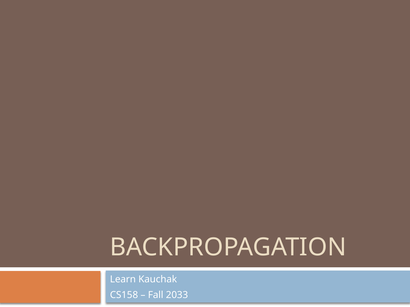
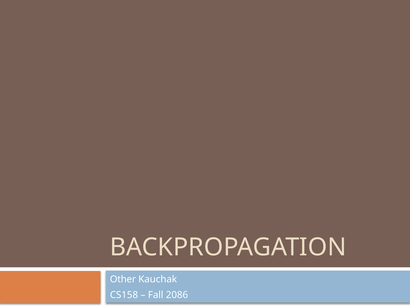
Learn: Learn -> Other
2033: 2033 -> 2086
